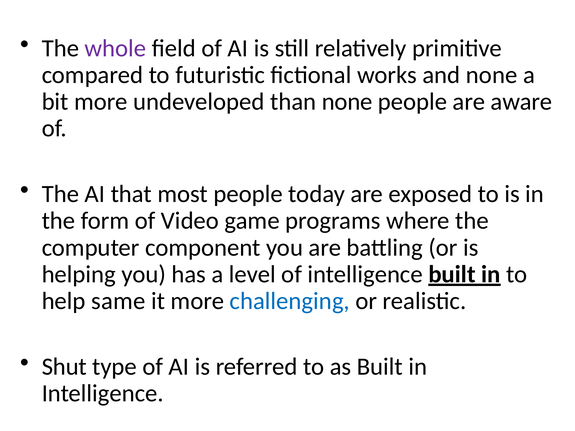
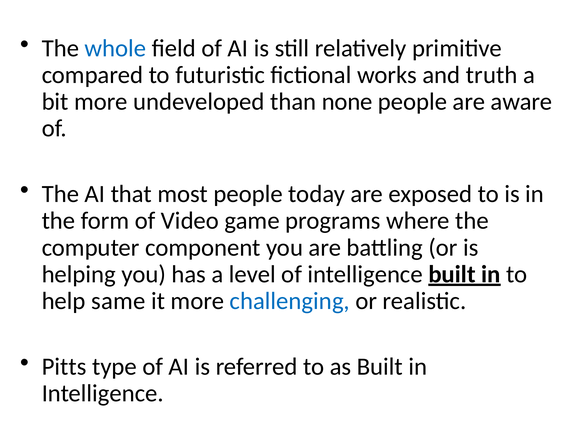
whole colour: purple -> blue
and none: none -> truth
Shut: Shut -> Pitts
